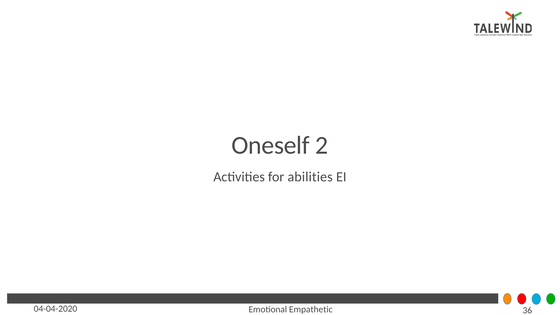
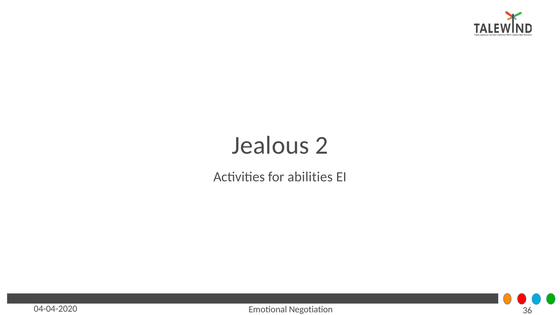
Oneself: Oneself -> Jealous
Empathetic: Empathetic -> Negotiation
